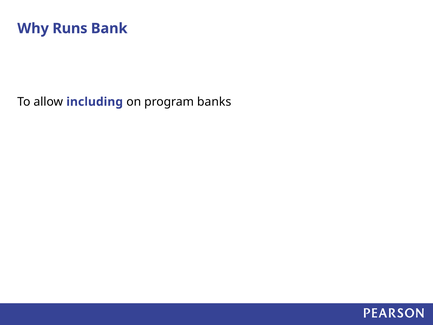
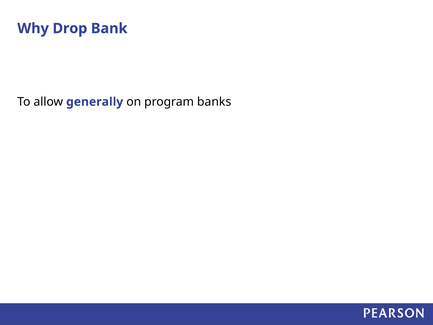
Runs: Runs -> Drop
including: including -> generally
